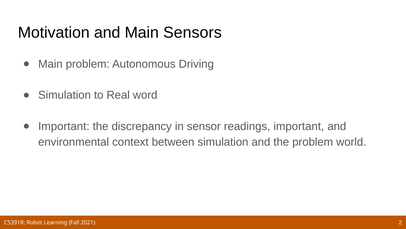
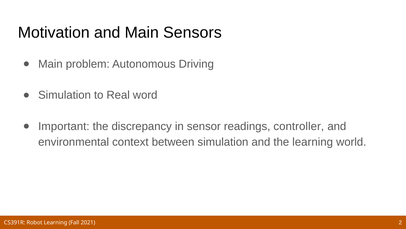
readings important: important -> controller
the problem: problem -> learning
